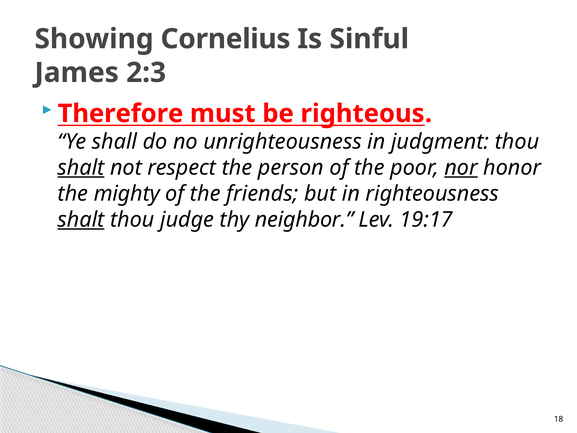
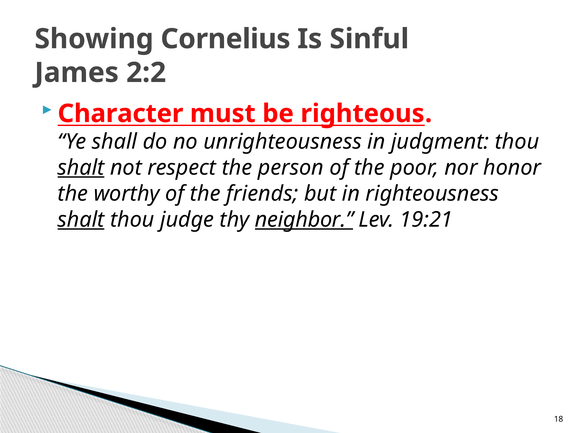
2:3: 2:3 -> 2:2
Therefore: Therefore -> Character
nor underline: present -> none
mighty: mighty -> worthy
neighbor underline: none -> present
19:17: 19:17 -> 19:21
